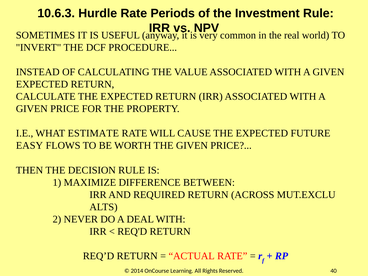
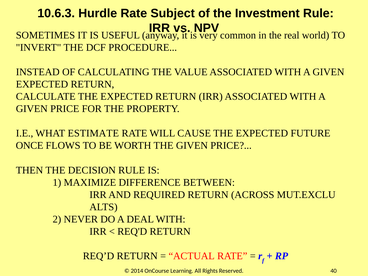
Periods: Periods -> Subject
EASY: EASY -> ONCE
